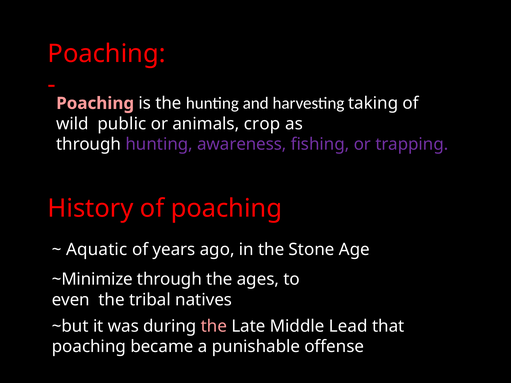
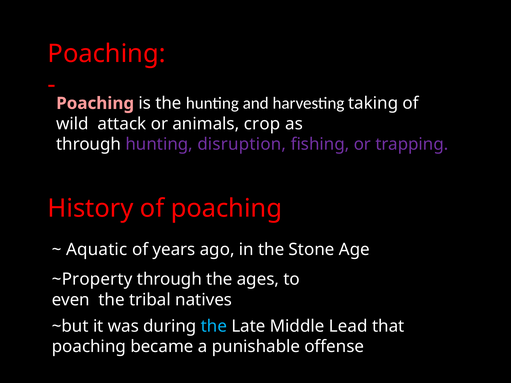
public: public -> attack
awareness: awareness -> disruption
~Minimize: ~Minimize -> ~Property
the at (214, 326) colour: pink -> light blue
